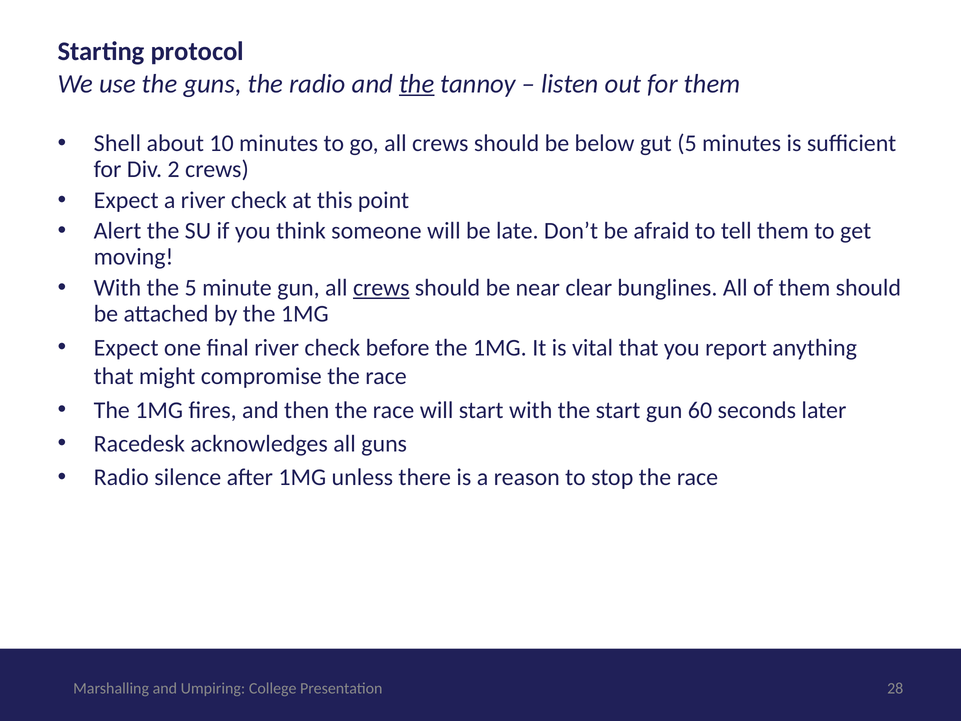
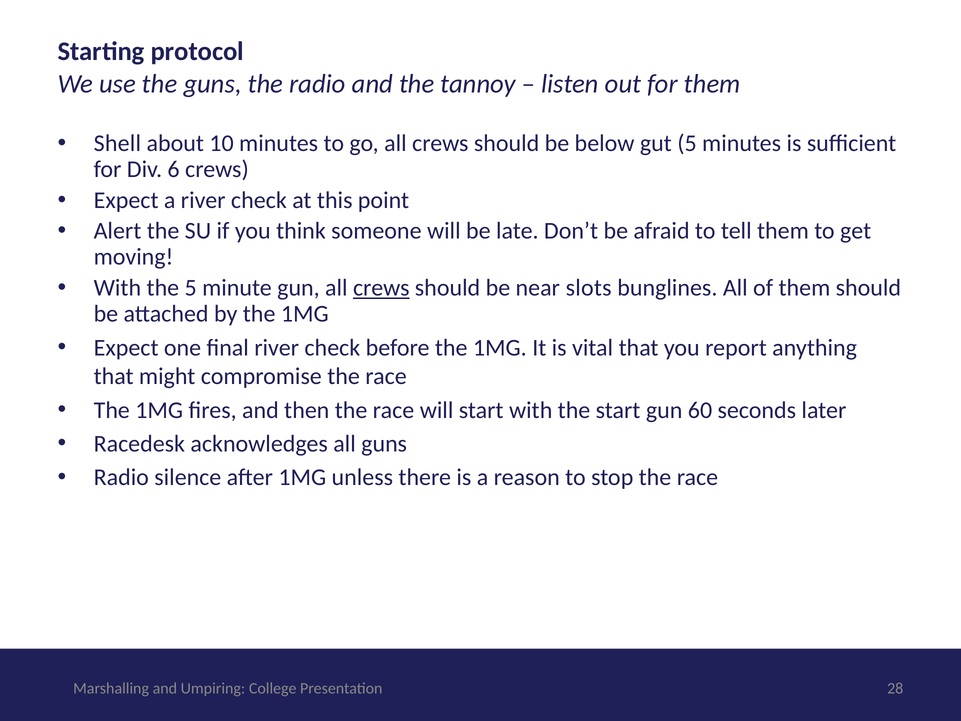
the at (417, 84) underline: present -> none
2: 2 -> 6
clear: clear -> slots
